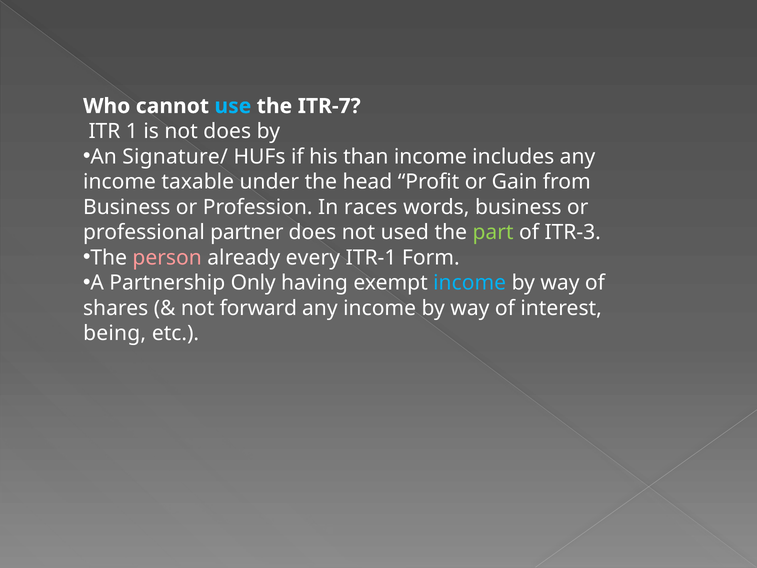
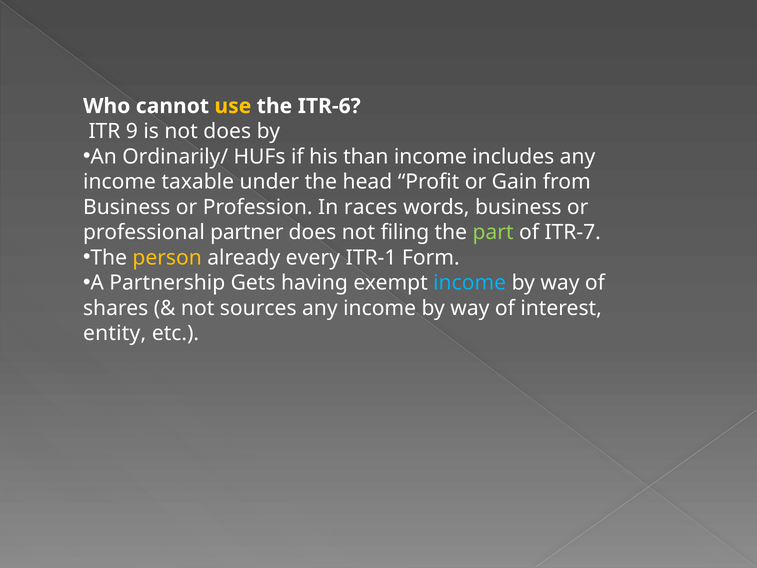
use colour: light blue -> yellow
ITR-7: ITR-7 -> ITR-6
1: 1 -> 9
Signature/: Signature/ -> Ordinarily/
used: used -> filing
ITR-3: ITR-3 -> ITR-7
person colour: pink -> yellow
Only: Only -> Gets
forward: forward -> sources
being: being -> entity
